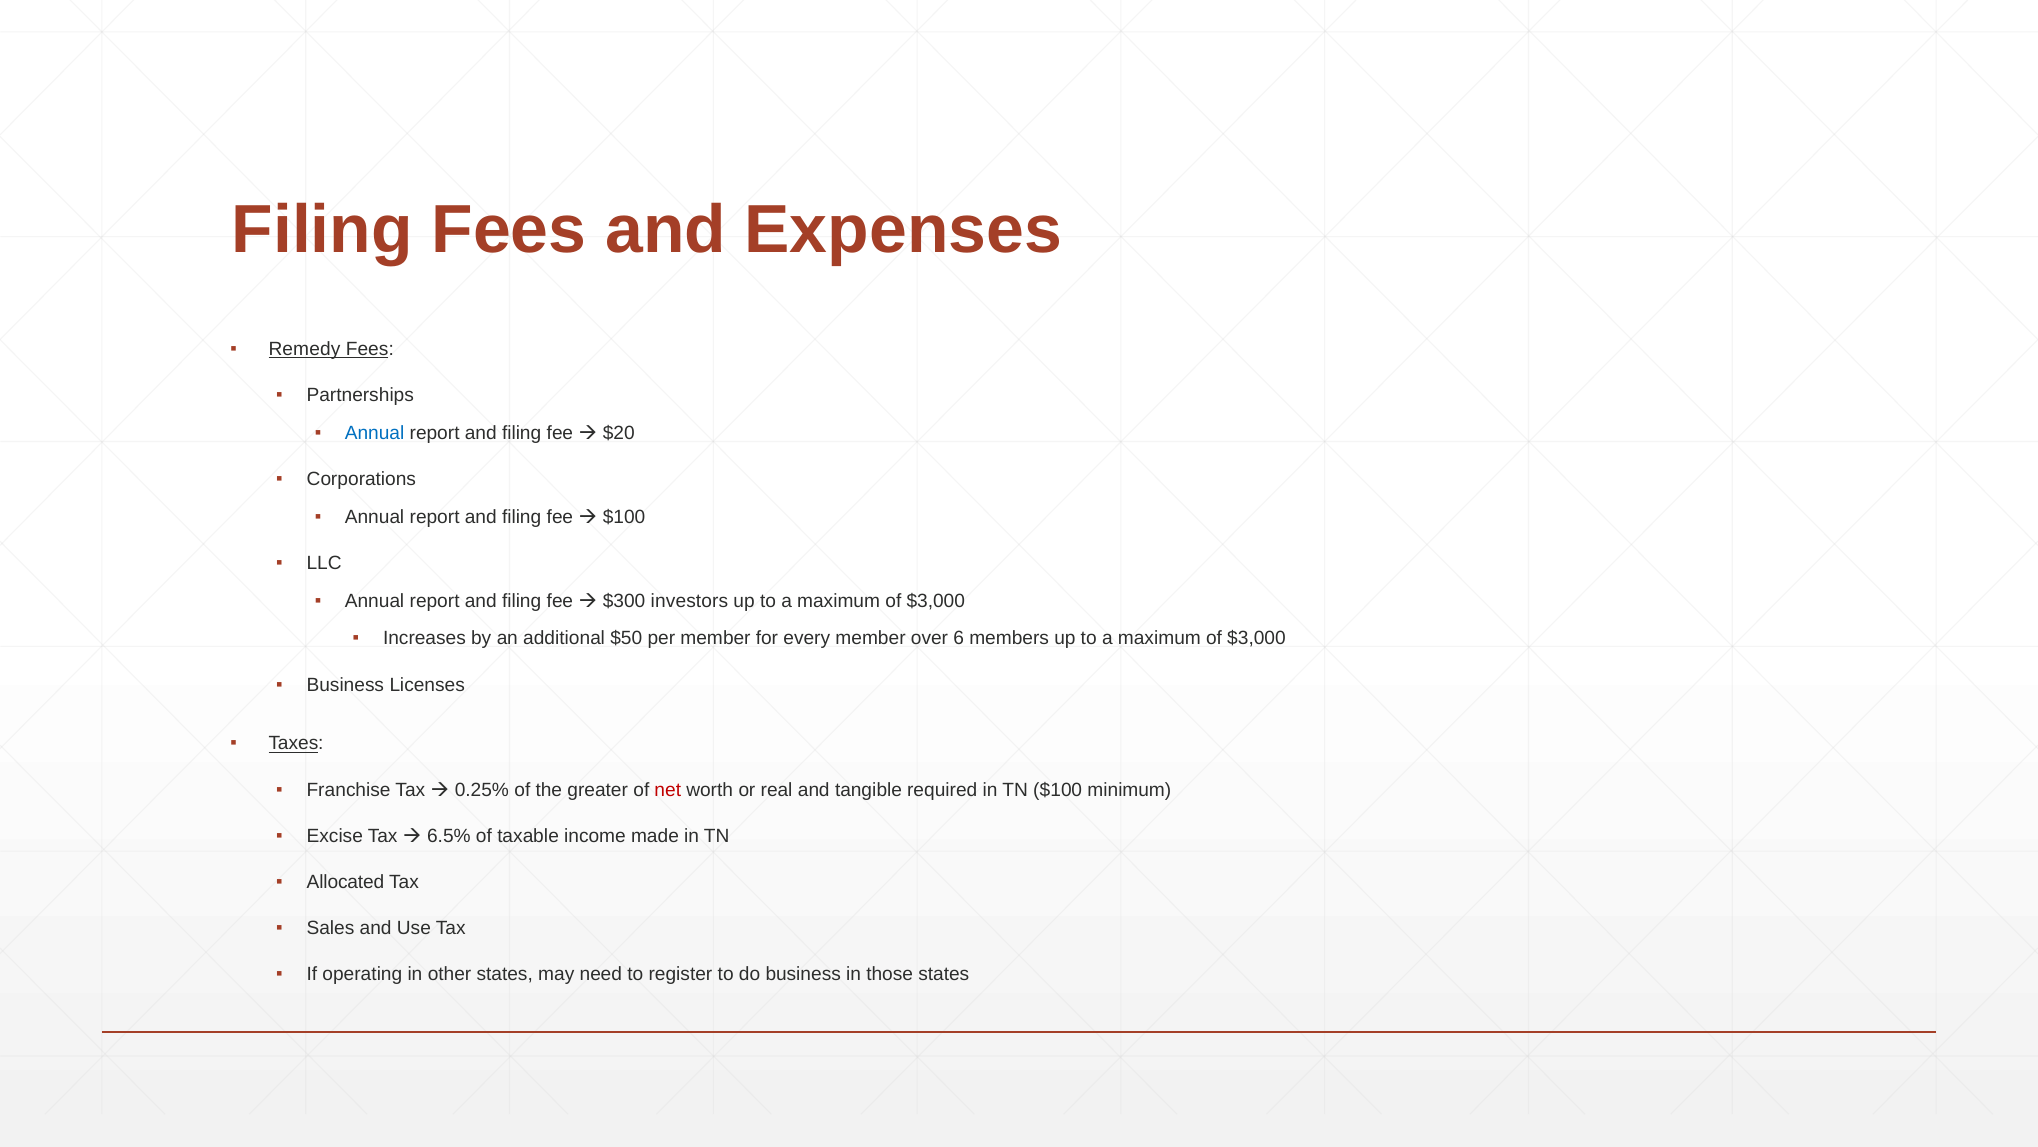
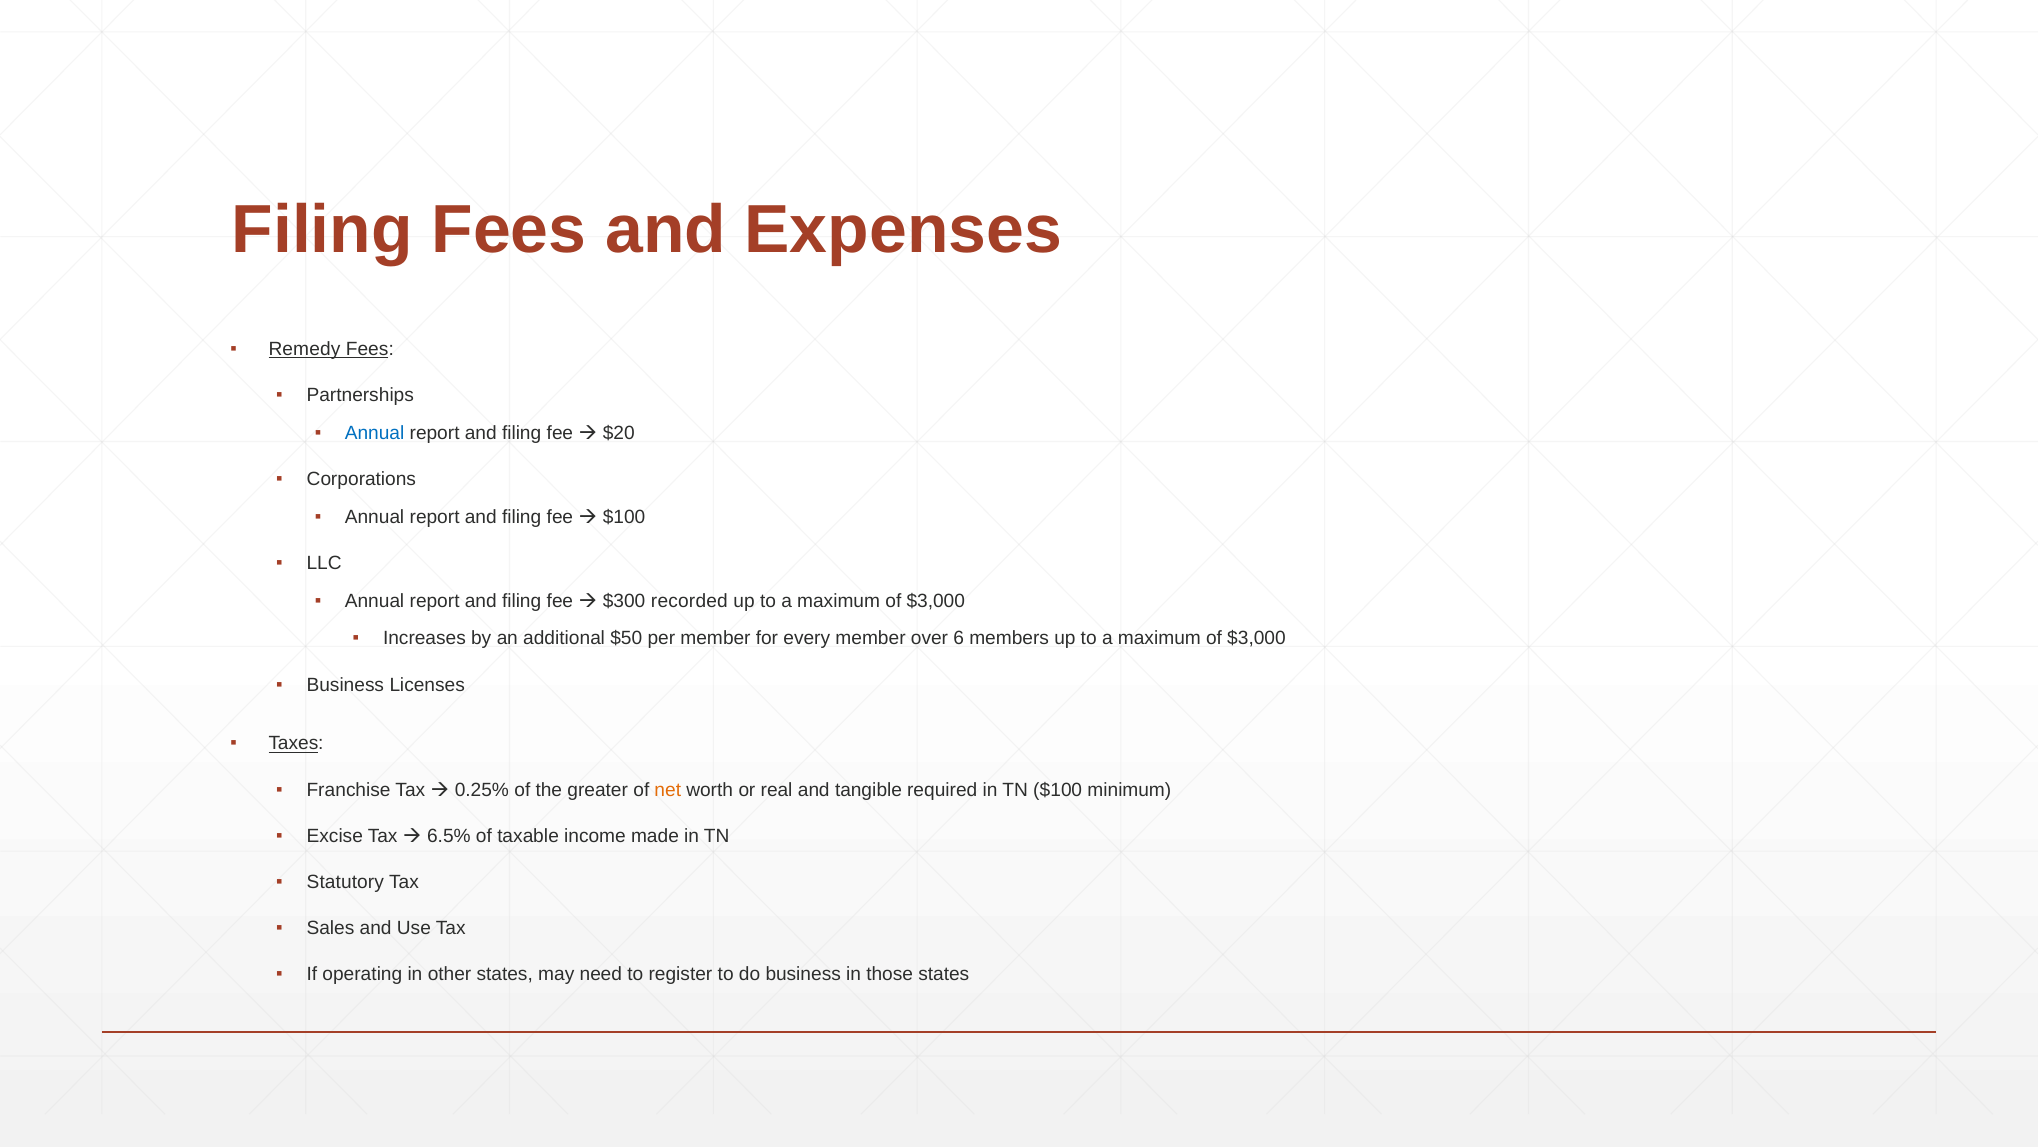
investors: investors -> recorded
net colour: red -> orange
Allocated: Allocated -> Statutory
